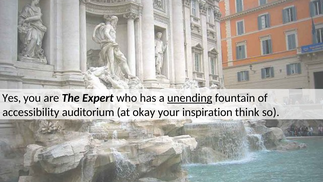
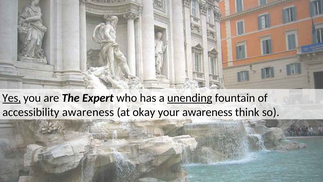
Yes underline: none -> present
accessibility auditorium: auditorium -> awareness
your inspiration: inspiration -> awareness
